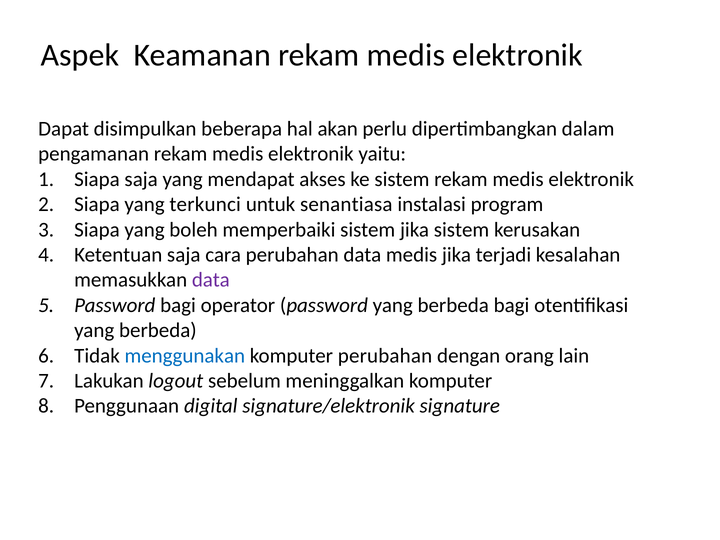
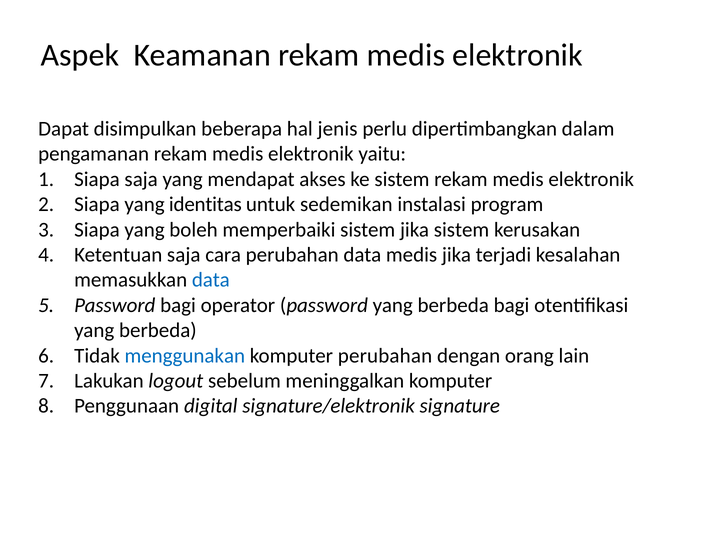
akan: akan -> jenis
terkunci: terkunci -> identitas
senantiasa: senantiasa -> sedemikan
data at (211, 280) colour: purple -> blue
